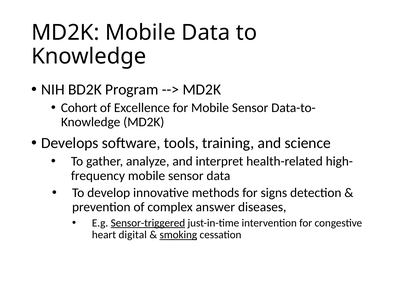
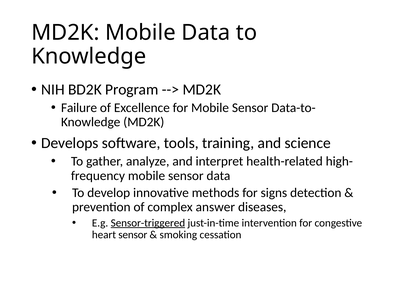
Cohort: Cohort -> Failure
heart digital: digital -> sensor
smoking underline: present -> none
